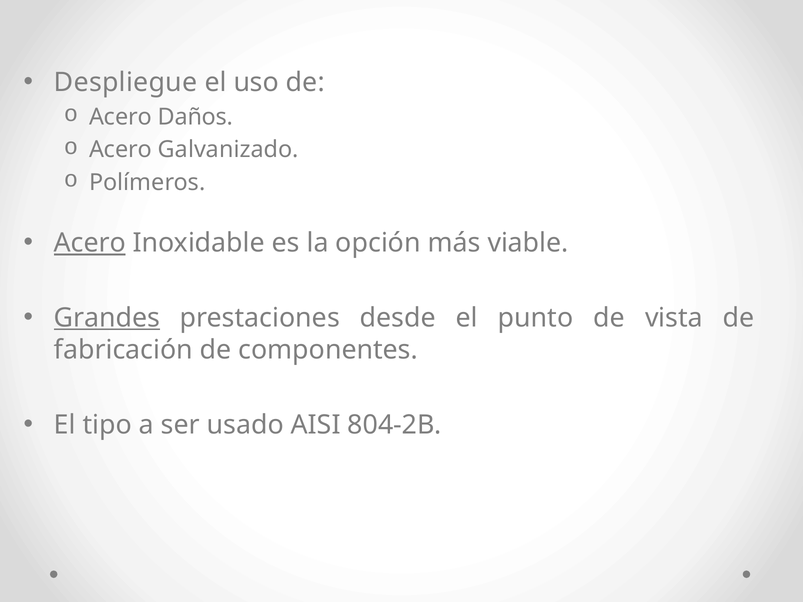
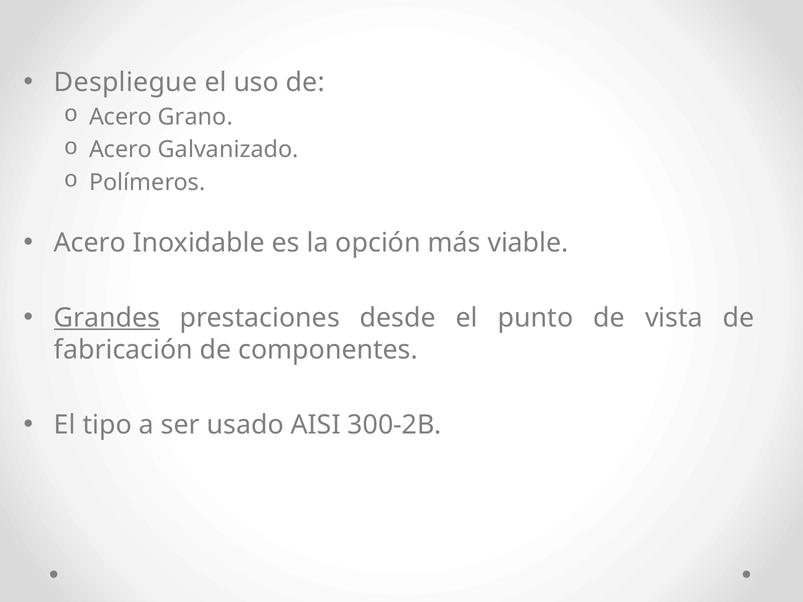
Daños: Daños -> Grano
Acero at (90, 243) underline: present -> none
804-2B: 804-2B -> 300-2B
